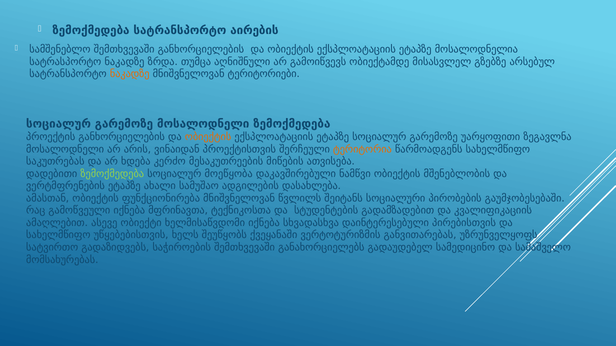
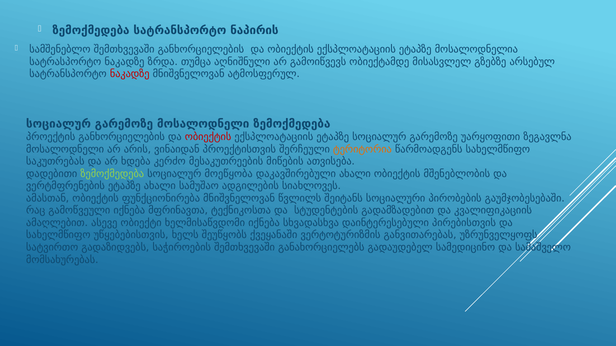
აირების: აირების -> ნაპირის
ნაკადზე at (130, 74) colour: orange -> red
ტერიტორიები: ტერიტორიები -> ატმოსფერულ
ობიექტის at (208, 137) colour: orange -> red
დაკავშირებული ნამწვი: ნამწვი -> ახალი
დასახლება: დასახლება -> სიახლოვეს
